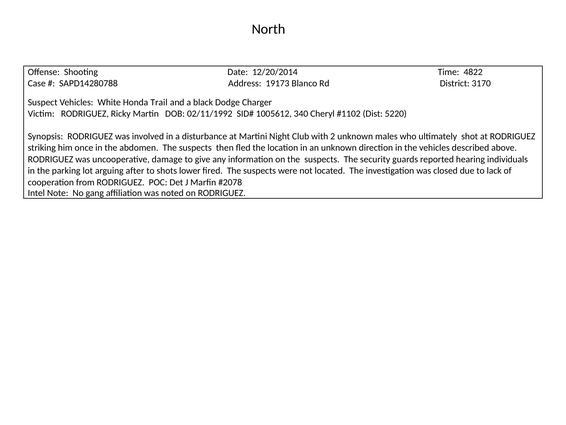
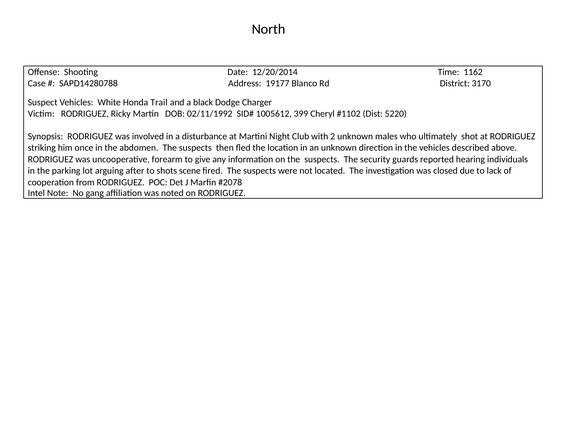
4822: 4822 -> 1162
19173: 19173 -> 19177
340: 340 -> 399
damage: damage -> forearm
lower: lower -> scene
